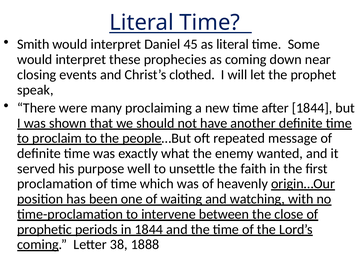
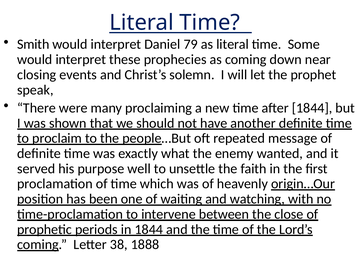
45: 45 -> 79
clothed: clothed -> solemn
